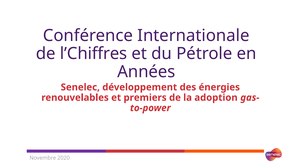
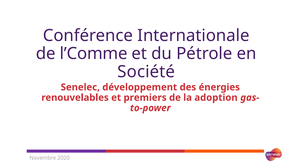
l’Chiffres: l’Chiffres -> l’Comme
Années: Années -> Société
